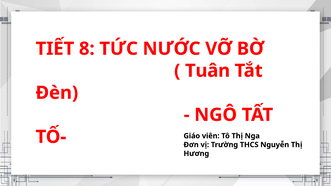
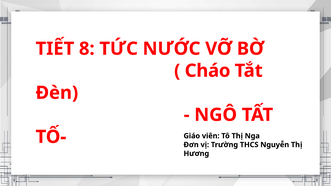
Tuân: Tuân -> Cháo
